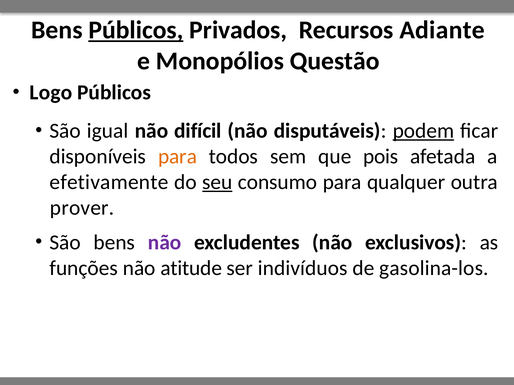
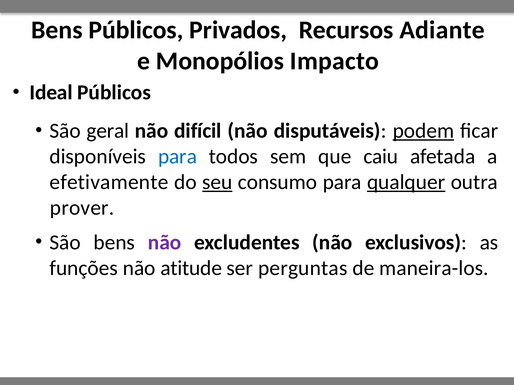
Públicos at (136, 30) underline: present -> none
Questão: Questão -> Impacto
Logo: Logo -> Ideal
igual: igual -> geral
para at (177, 157) colour: orange -> blue
pois: pois -> caiu
qualquer underline: none -> present
indivíduos: indivíduos -> perguntas
gasolina-los: gasolina-los -> maneira-los
